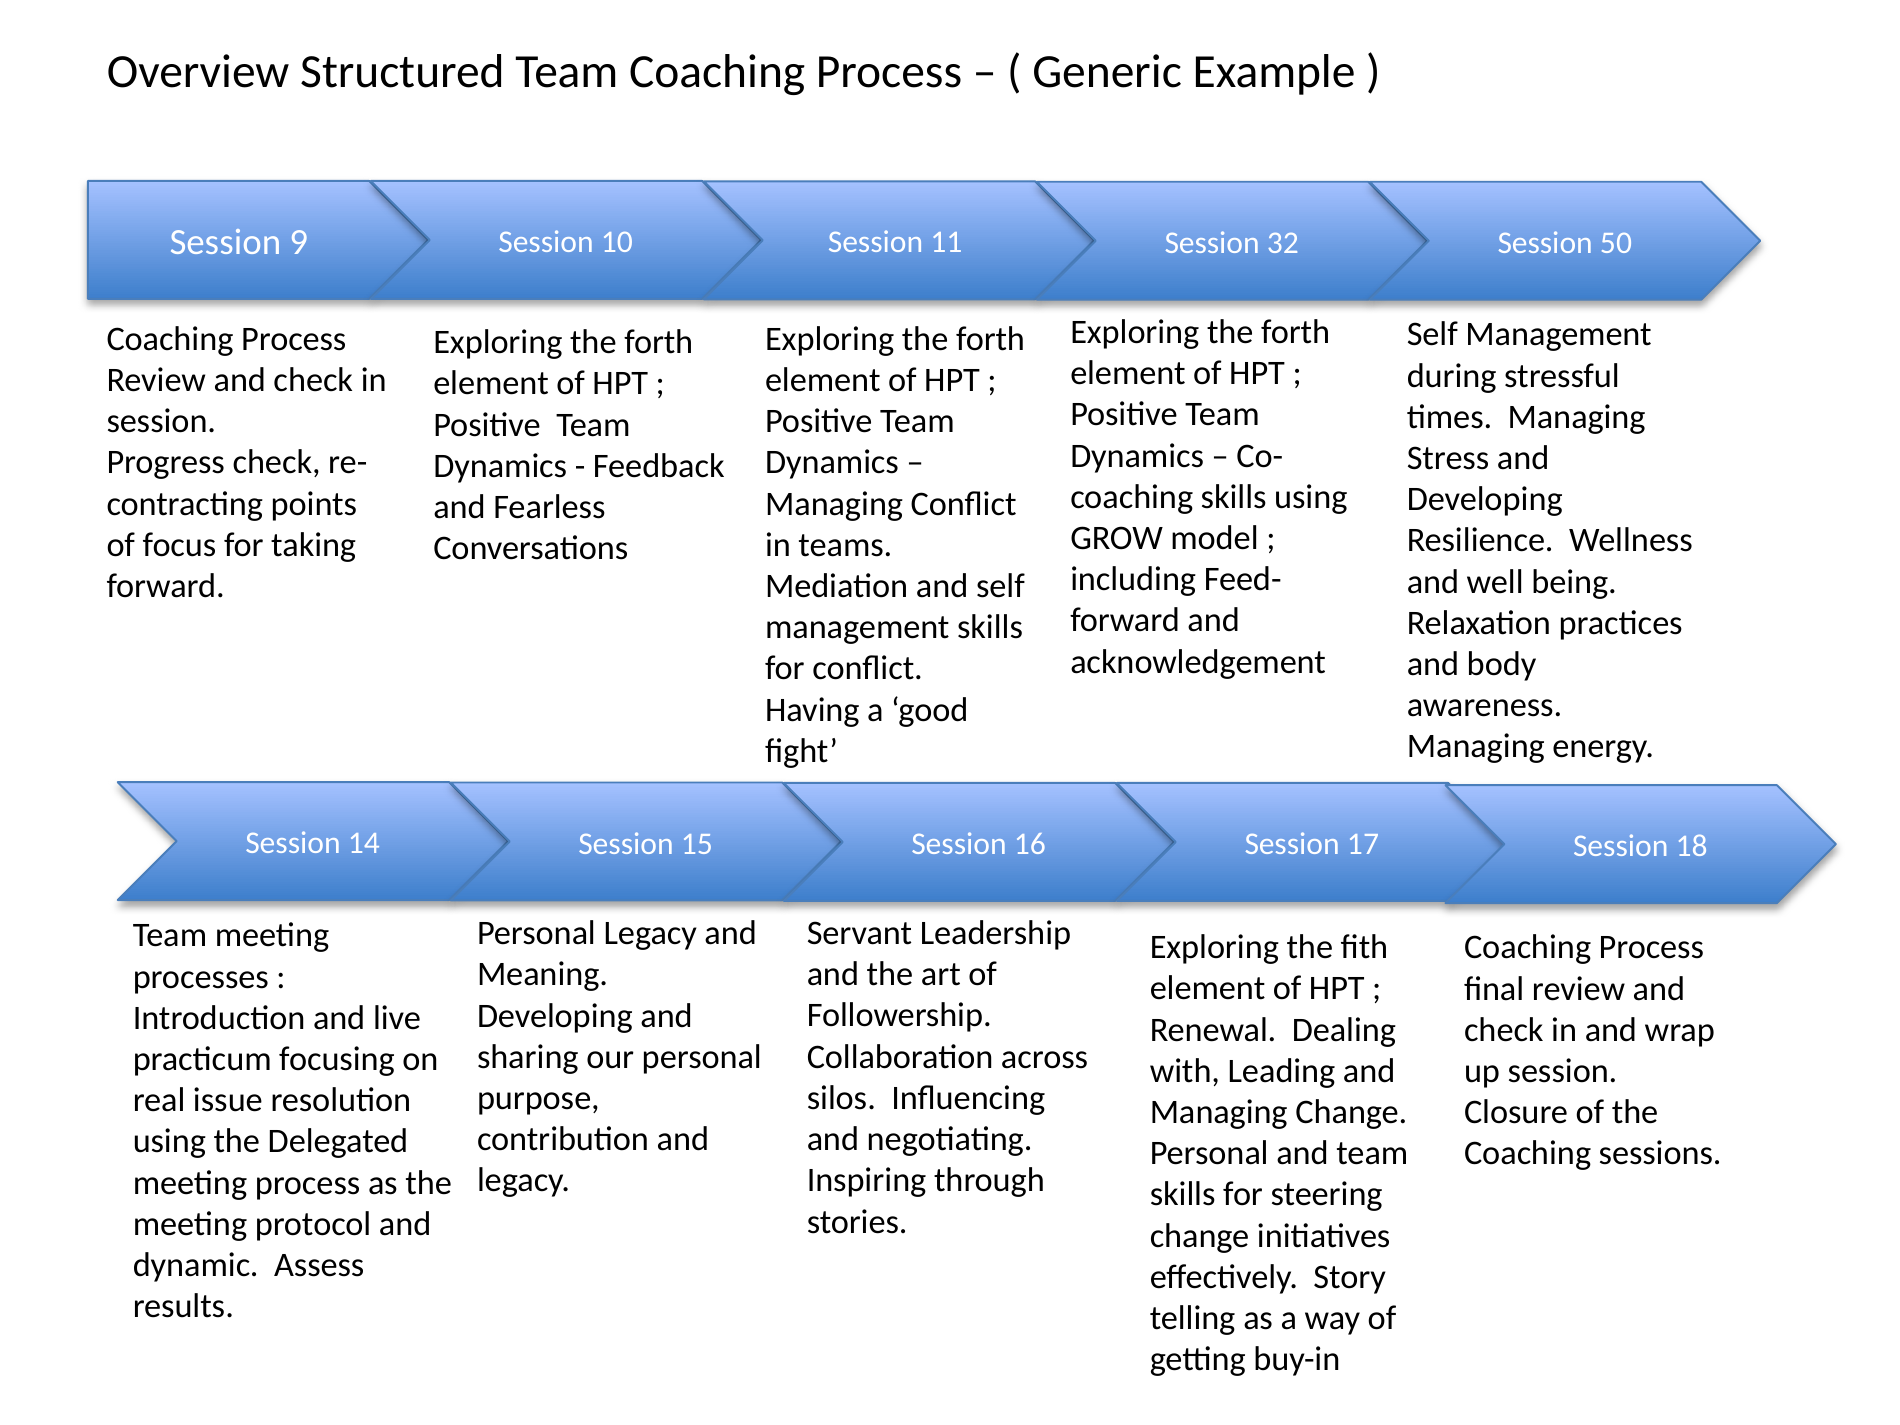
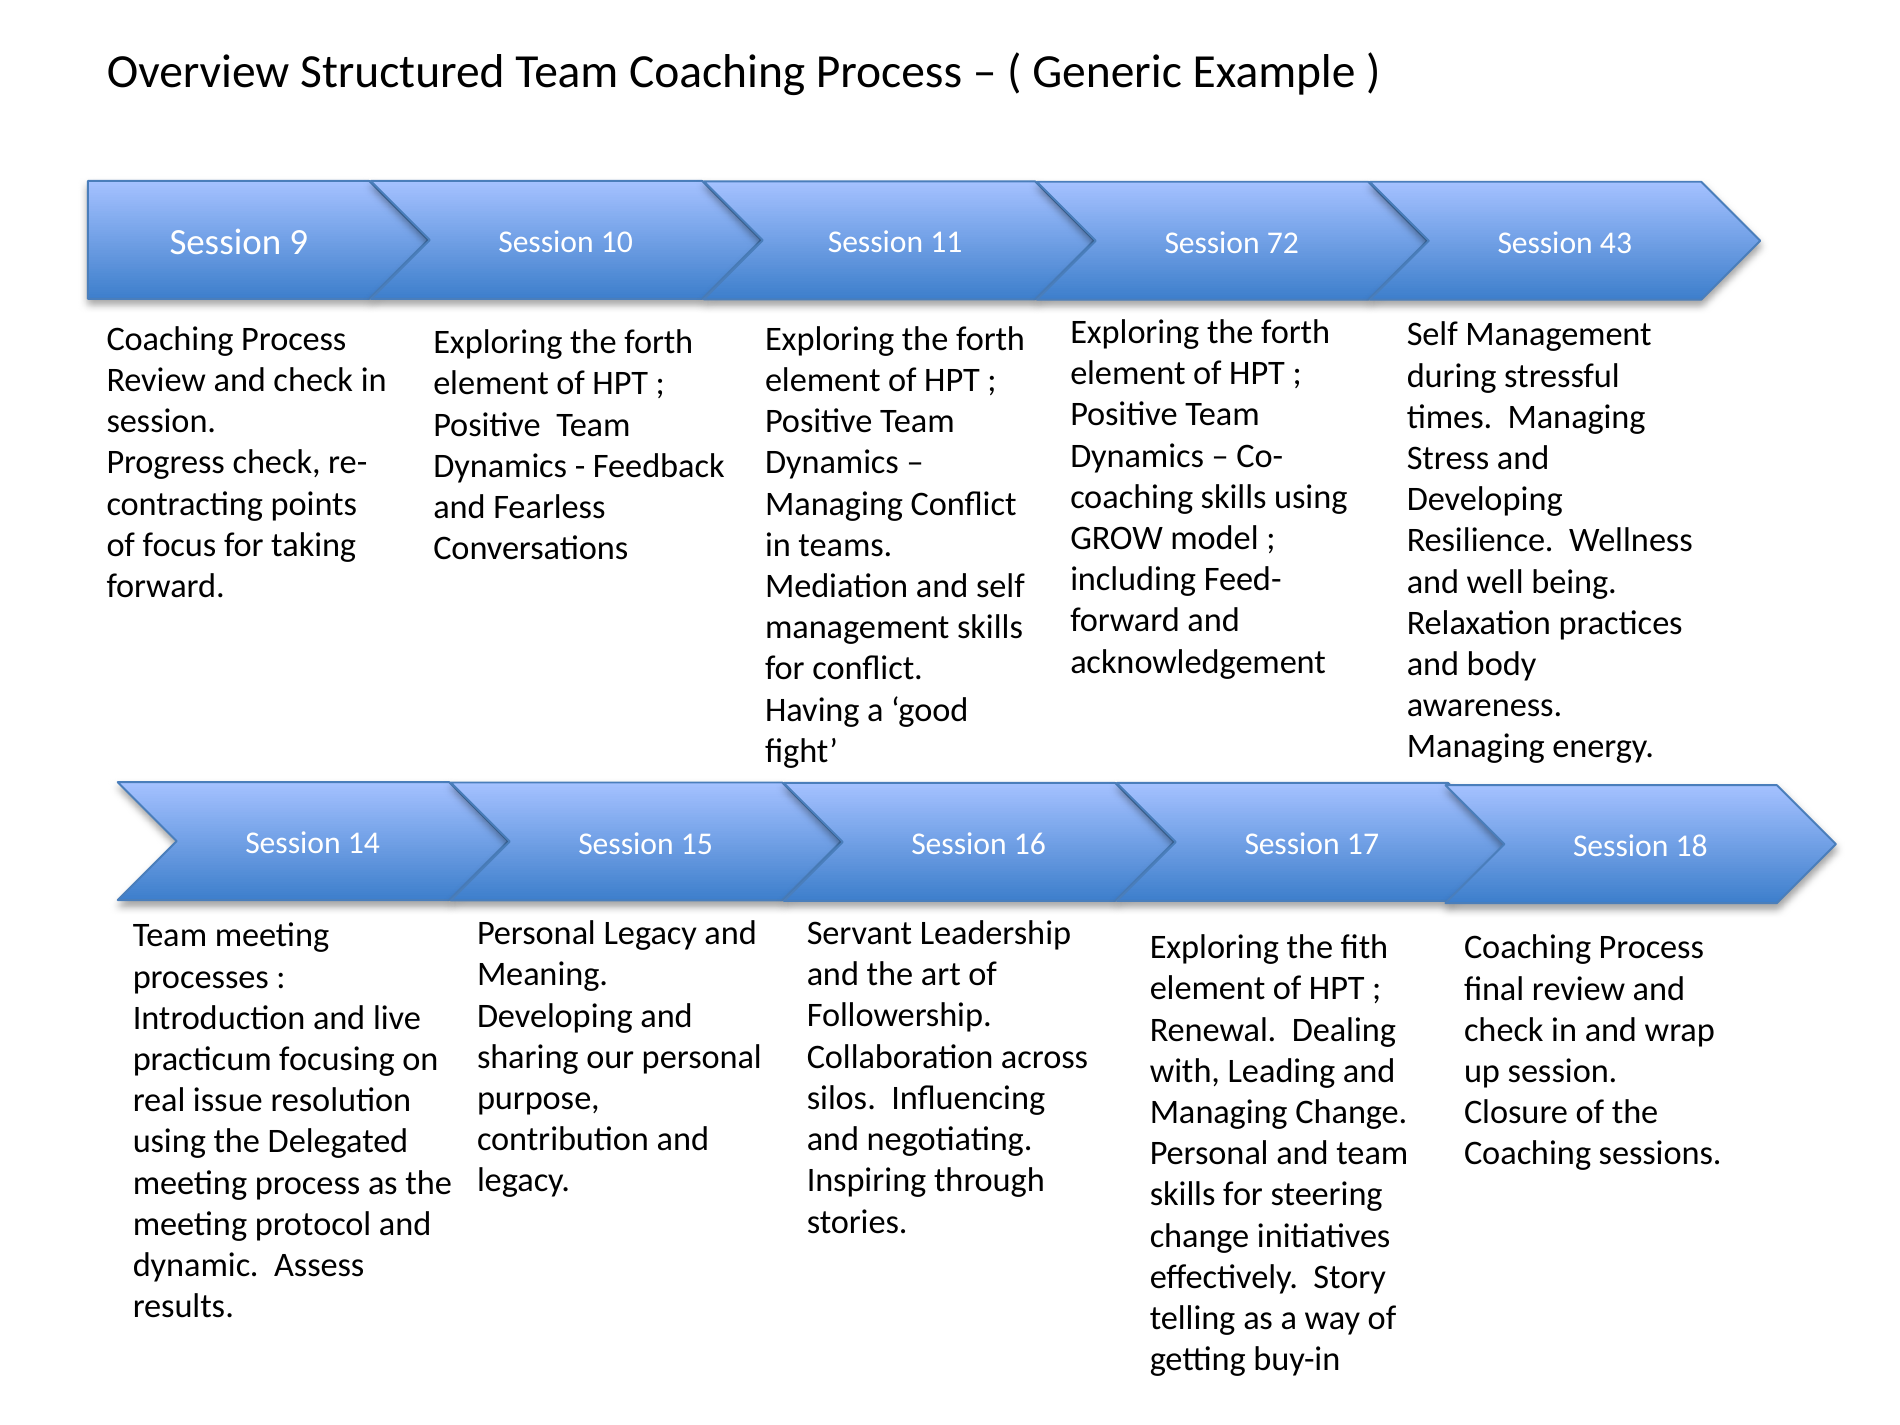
32: 32 -> 72
50: 50 -> 43
